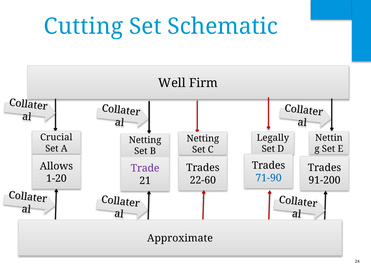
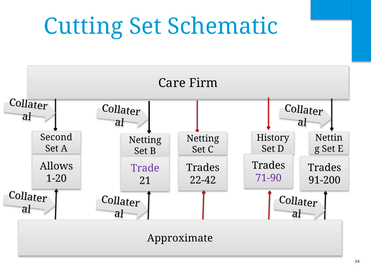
Well: Well -> Care
Crucial: Crucial -> Second
Legally: Legally -> History
71-90 colour: blue -> purple
22-60: 22-60 -> 22-42
